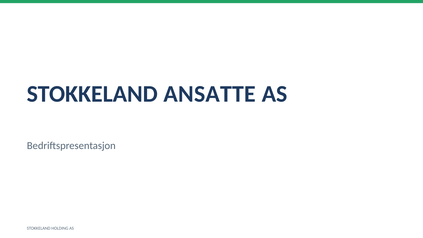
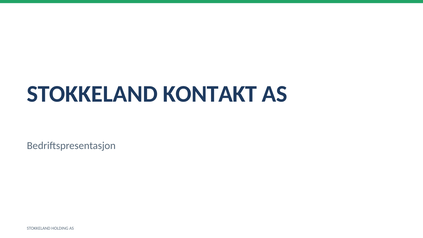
ANSATTE: ANSATTE -> KONTAKT
